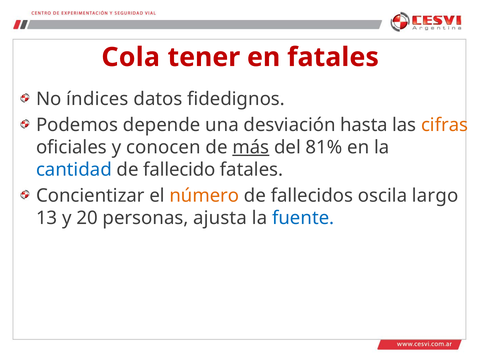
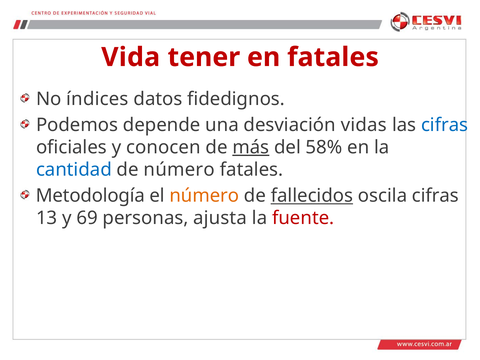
Cola: Cola -> Vida
hasta: hasta -> vidas
cifras at (445, 125) colour: orange -> blue
81%: 81% -> 58%
de fallecido: fallecido -> número
Concientizar: Concientizar -> Metodología
fallecidos underline: none -> present
oscila largo: largo -> cifras
20: 20 -> 69
fuente colour: blue -> red
